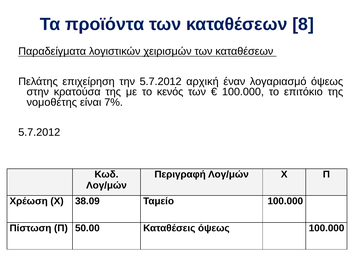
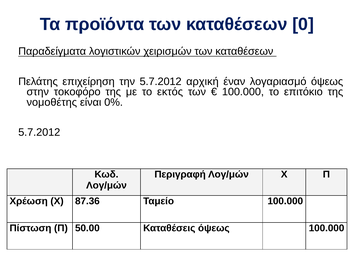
8: 8 -> 0
κρατούσα: κρατούσα -> τοκοφόρο
κενός: κενός -> εκτός
7%: 7% -> 0%
38.09: 38.09 -> 87.36
